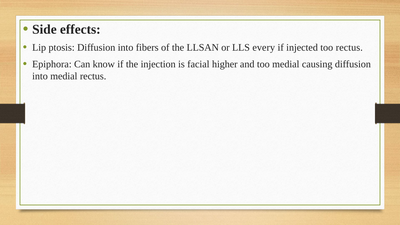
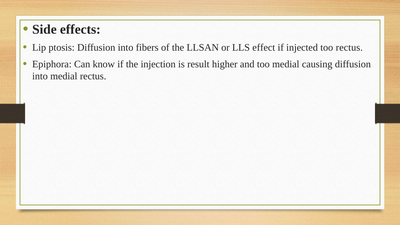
every: every -> effect
facial: facial -> result
